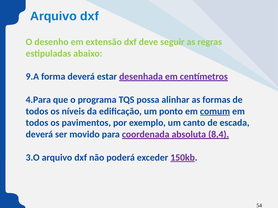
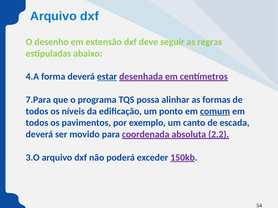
9.A: 9.A -> 4.A
estar underline: none -> present
4.Para: 4.Para -> 7.Para
8,4: 8,4 -> 2,2
